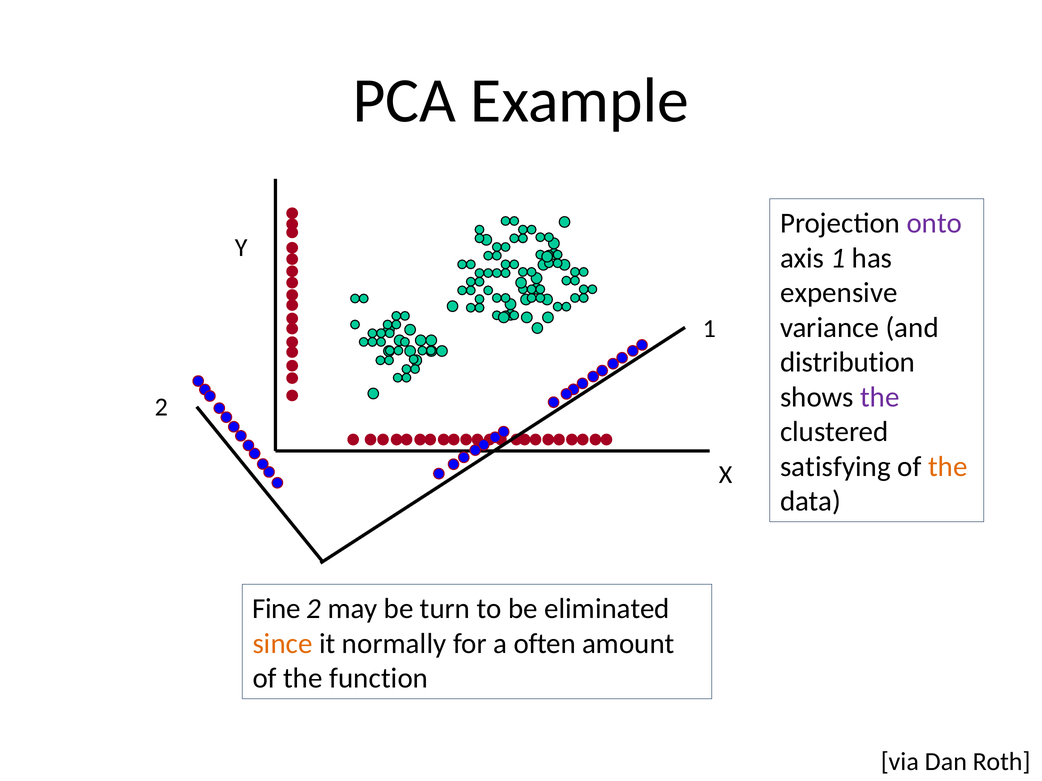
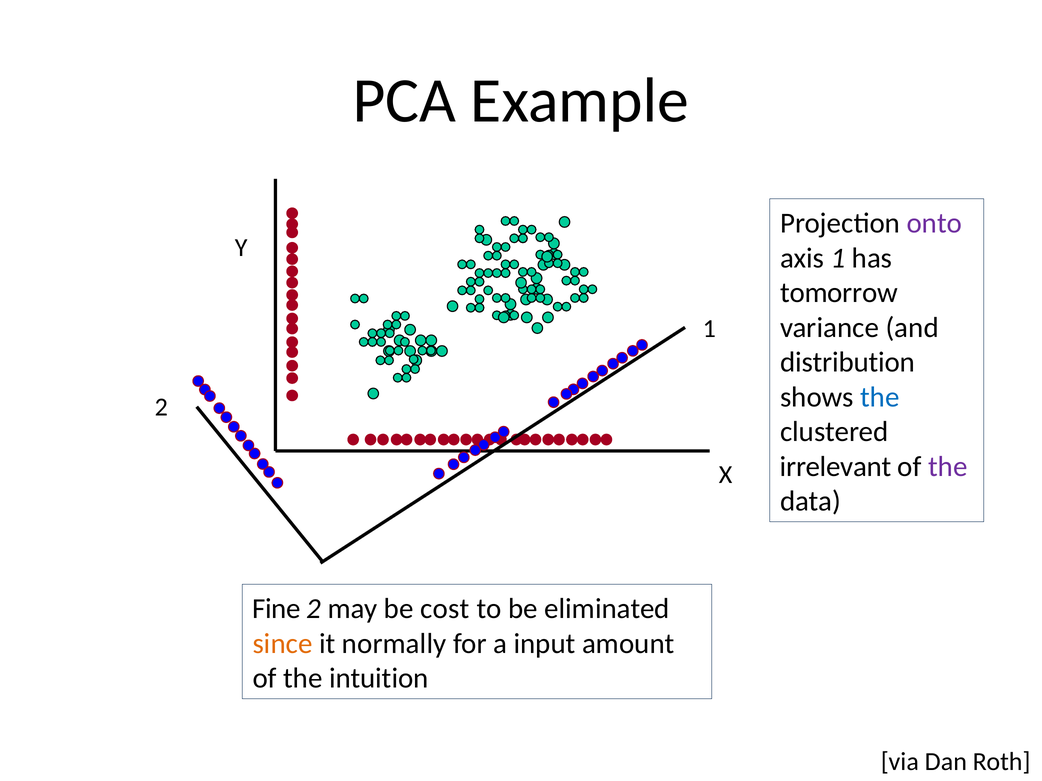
expensive: expensive -> tomorrow
the at (880, 397) colour: purple -> blue
satisfying: satisfying -> irrelevant
the at (948, 467) colour: orange -> purple
turn: turn -> cost
often: often -> input
function: function -> intuition
